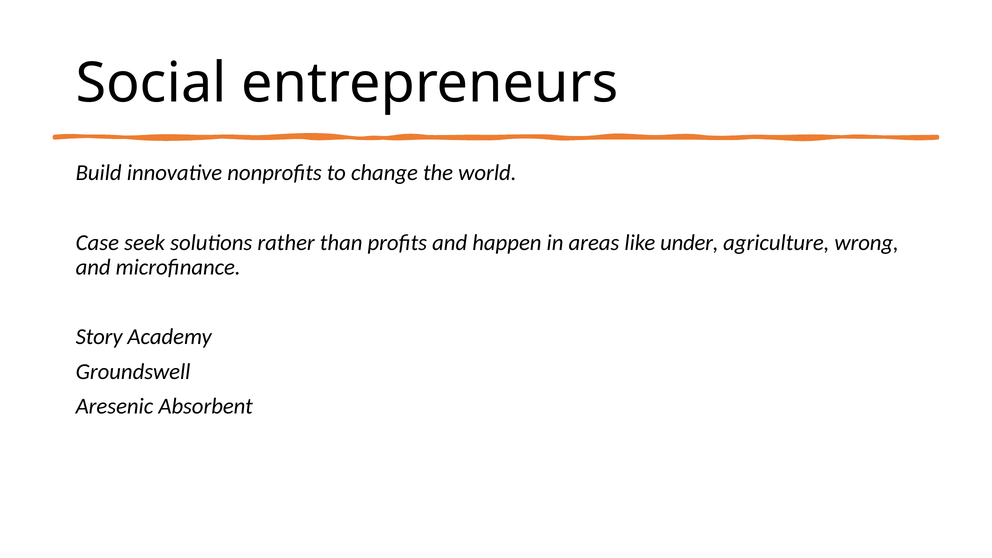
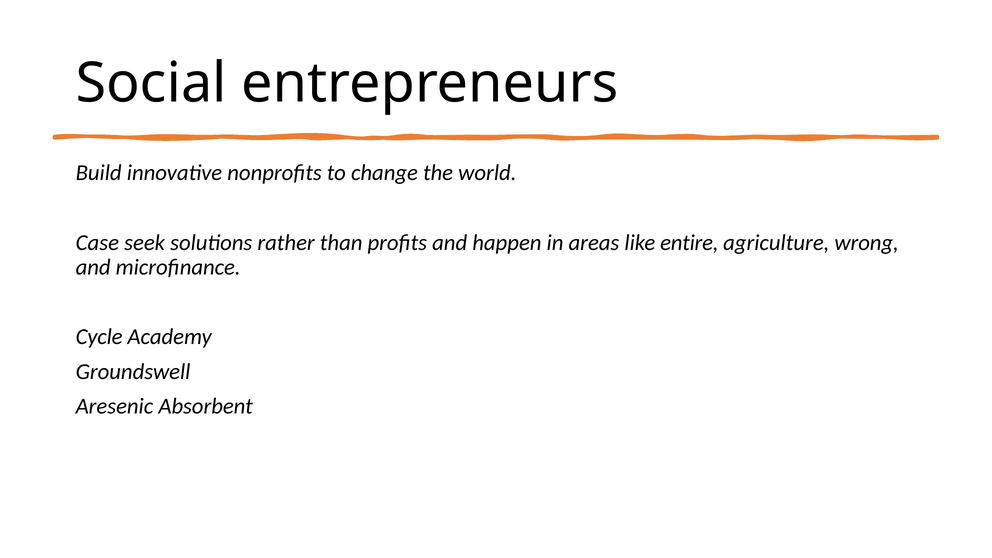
under: under -> entire
Story: Story -> Cycle
